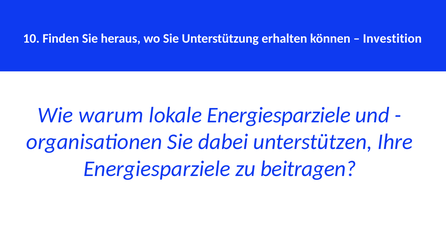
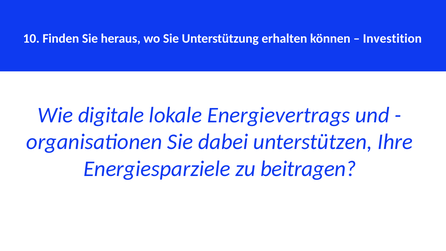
warum: warum -> digitale
lokale Energiesparziele: Energiesparziele -> Energievertrags
